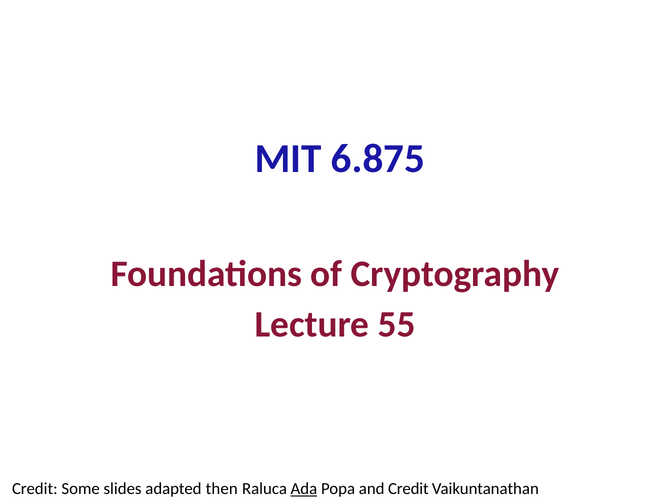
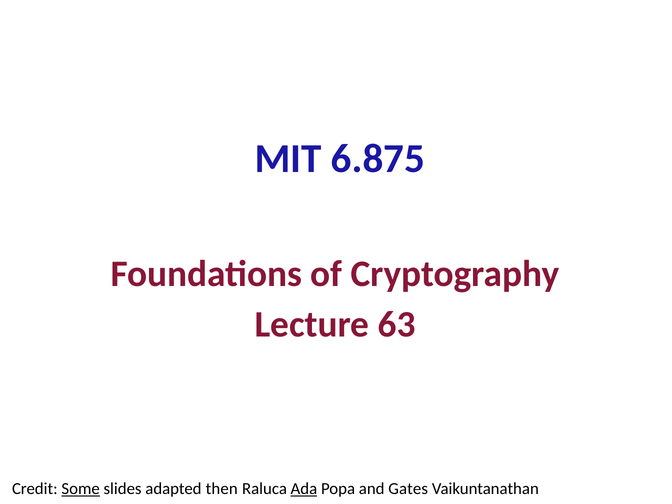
55: 55 -> 63
Some underline: none -> present
and Credit: Credit -> Gates
